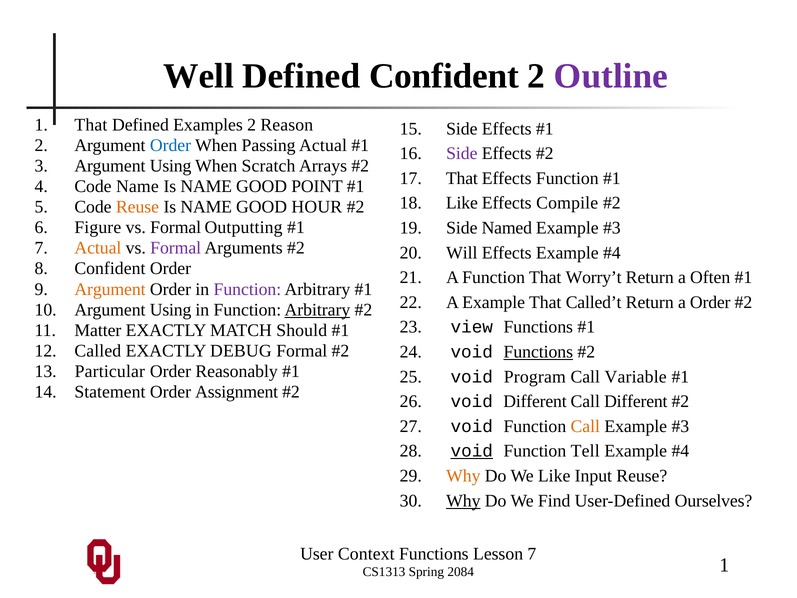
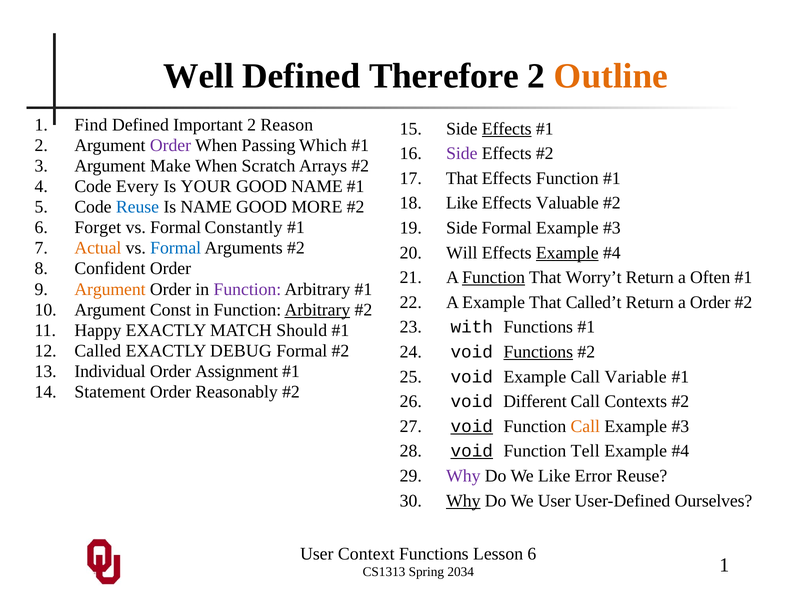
Defined Confident: Confident -> Therefore
Outline colour: purple -> orange
1 That: That -> Find
Examples: Examples -> Important
Effects at (507, 129) underline: none -> present
Order at (171, 145) colour: blue -> purple
Passing Actual: Actual -> Which
3 Argument Using: Using -> Make
Code Name: Name -> Every
NAME at (206, 186): NAME -> YOUR
GOOD POINT: POINT -> NAME
Compile: Compile -> Valuable
Reuse at (137, 207) colour: orange -> blue
HOUR: HOUR -> MORE
Figure: Figure -> Forget
Outputting: Outputting -> Constantly
Side Named: Named -> Formal
Formal at (176, 248) colour: purple -> blue
Example at (567, 253) underline: none -> present
Function at (494, 277) underline: none -> present
Using at (171, 310): Using -> Const
view: view -> with
Matter: Matter -> Happy
Particular: Particular -> Individual
Reasonably: Reasonably -> Assignment
void Program: Program -> Example
Assignment: Assignment -> Reasonably
Call Different: Different -> Contexts
void at (472, 426) underline: none -> present
Why at (463, 476) colour: orange -> purple
Input: Input -> Error
We Find: Find -> User
Lesson 7: 7 -> 6
2084: 2084 -> 2034
